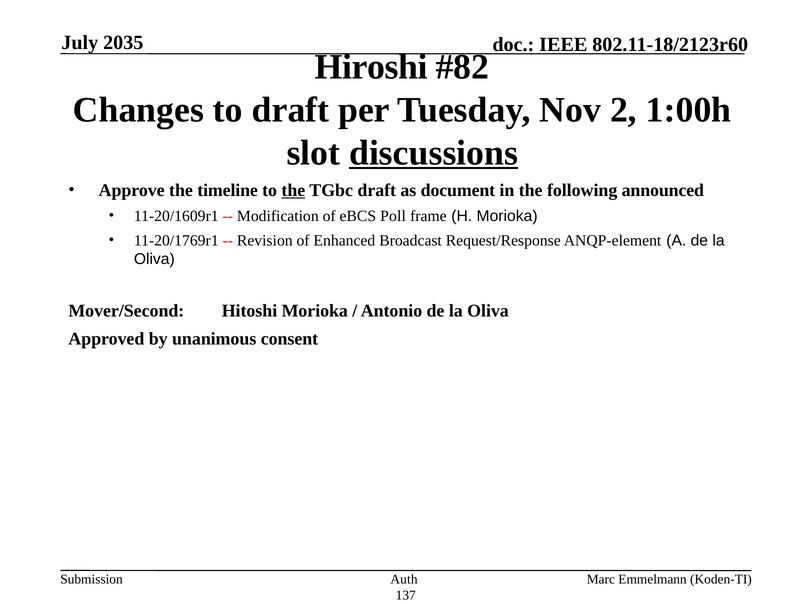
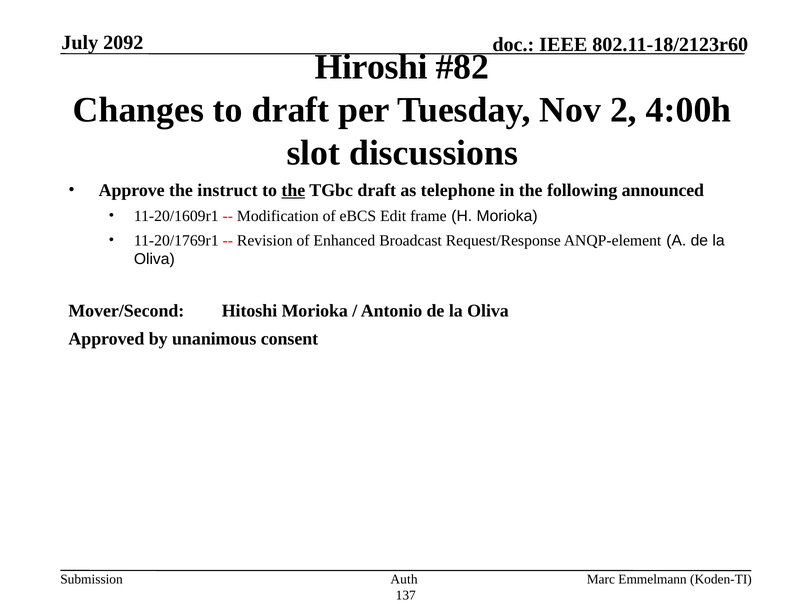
2035: 2035 -> 2092
1:00h: 1:00h -> 4:00h
discussions underline: present -> none
timeline: timeline -> instruct
document: document -> telephone
Poll: Poll -> Edit
